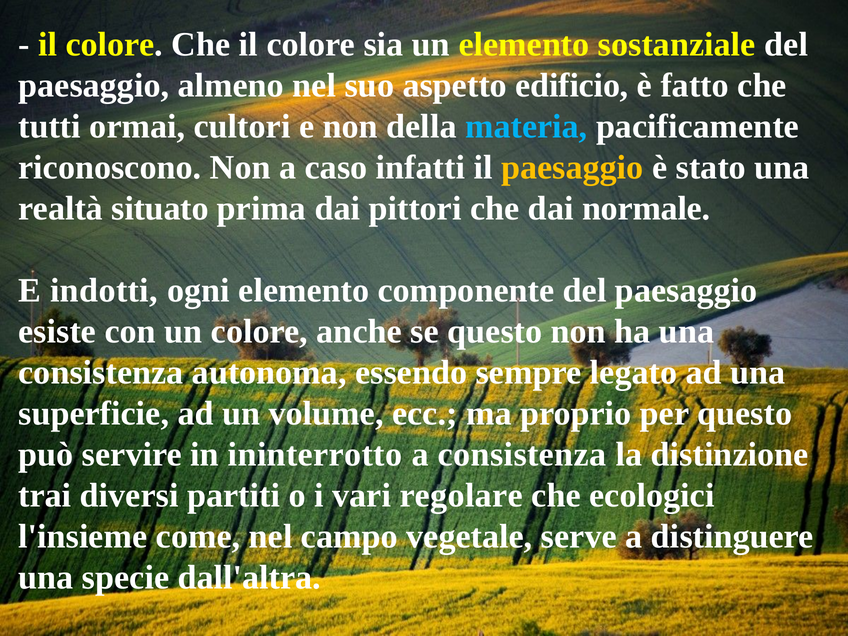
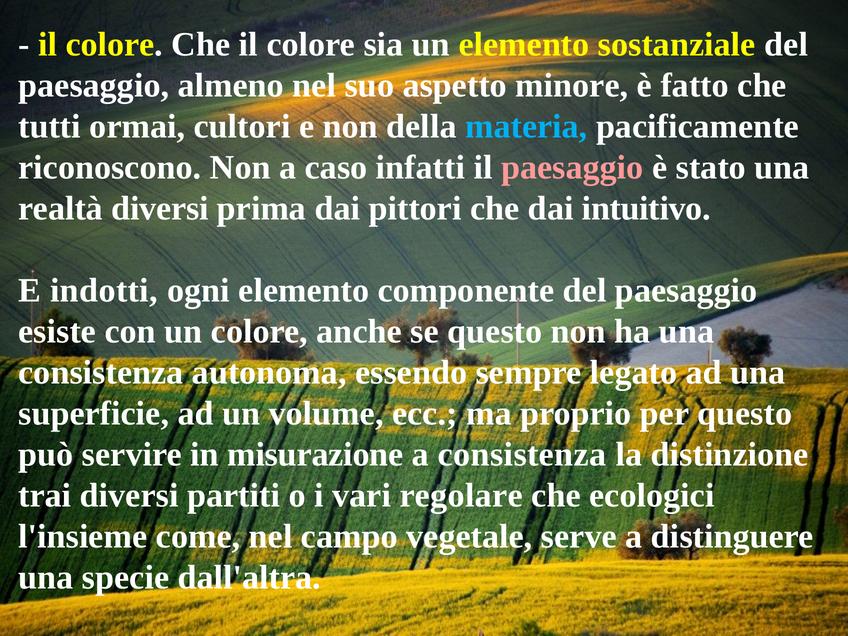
edificio: edificio -> minore
paesaggio at (572, 168) colour: yellow -> pink
realtà situato: situato -> diversi
normale: normale -> intuitivo
ininterrotto: ininterrotto -> misurazione
